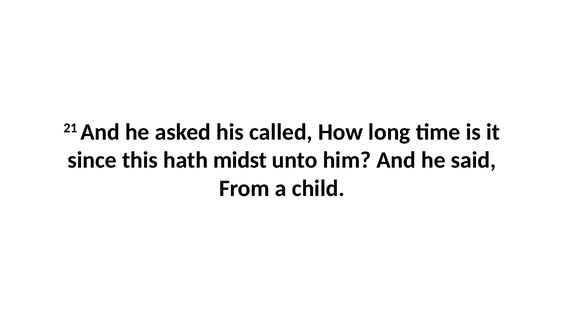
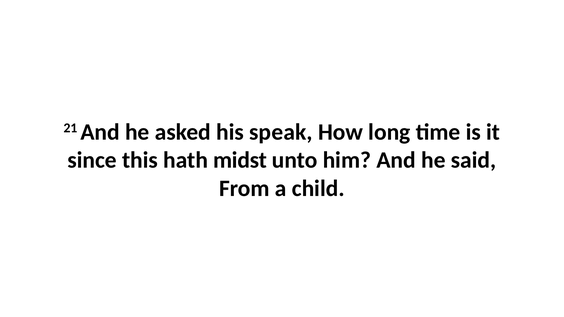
called: called -> speak
